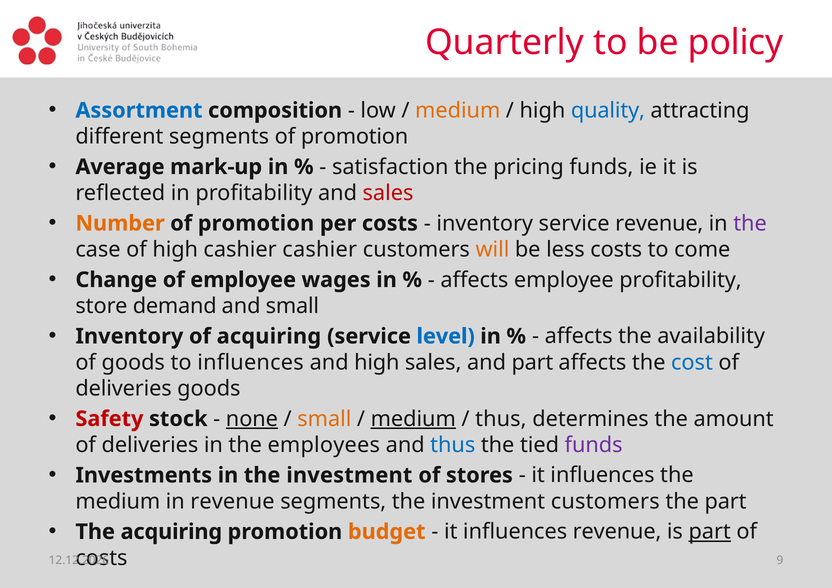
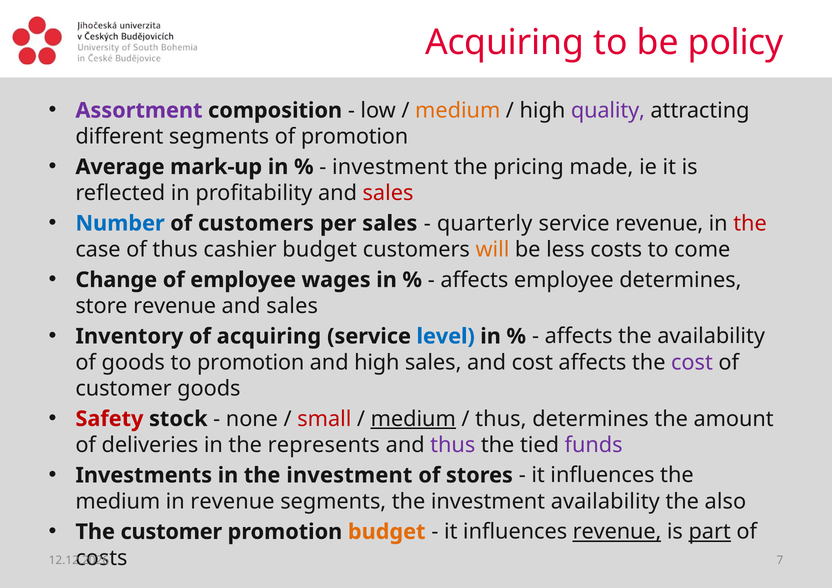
Quarterly at (505, 42): Quarterly -> Acquiring
Assortment colour: blue -> purple
quality colour: blue -> purple
satisfaction at (390, 167): satisfaction -> investment
pricing funds: funds -> made
Number colour: orange -> blue
promotion at (256, 224): promotion -> customers
per costs: costs -> sales
inventory at (485, 224): inventory -> quarterly
the at (750, 224) colour: purple -> red
of high: high -> thus
cashier cashier: cashier -> budget
employee profitability: profitability -> determines
store demand: demand -> revenue
small at (292, 306): small -> sales
to influences: influences -> promotion
and part: part -> cost
cost at (692, 363) colour: blue -> purple
deliveries at (124, 389): deliveries -> customer
none underline: present -> none
small at (324, 419) colour: orange -> red
employees: employees -> represents
thus at (453, 445) colour: blue -> purple
investment customers: customers -> availability
the part: part -> also
The acquiring: acquiring -> customer
revenue at (617, 532) underline: none -> present
9: 9 -> 7
